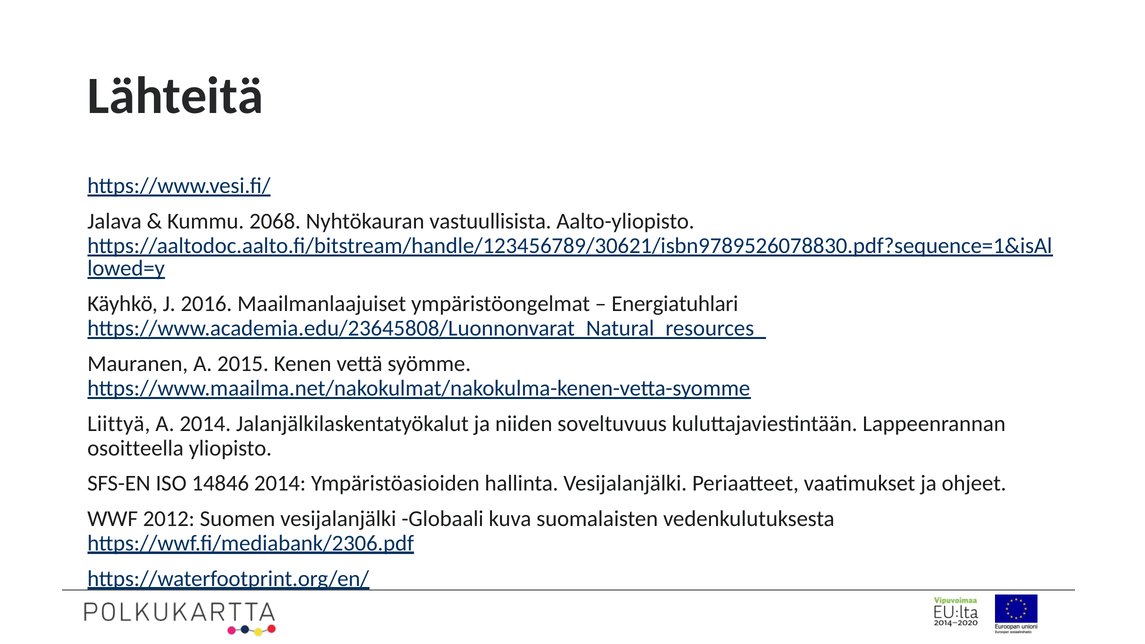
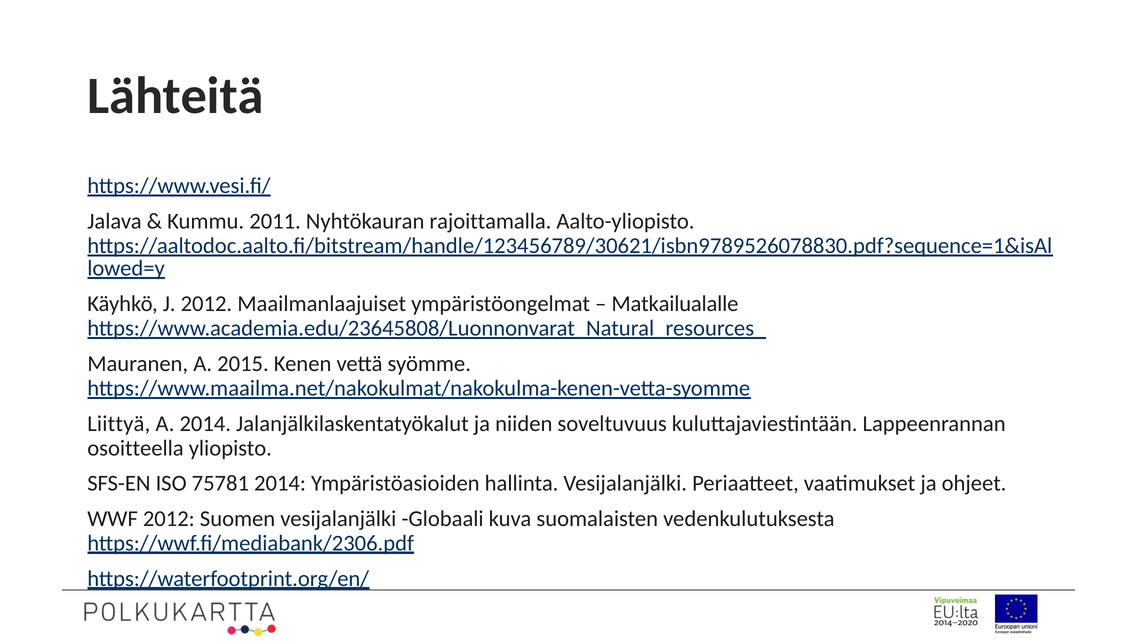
2068: 2068 -> 2011
vastuullisista: vastuullisista -> rajoittamalla
J 2016: 2016 -> 2012
Energiatuhlari: Energiatuhlari -> Matkailualalle
14846: 14846 -> 75781
